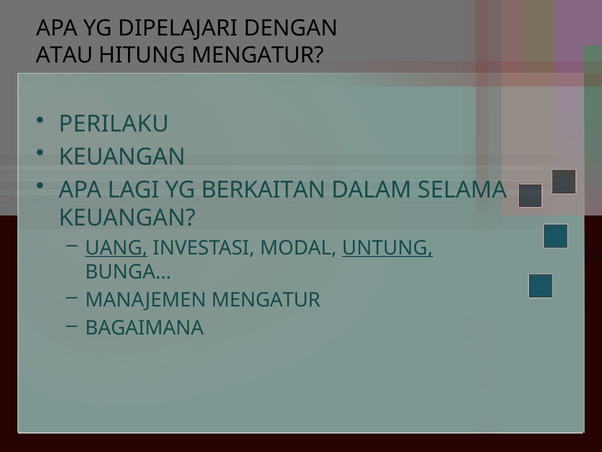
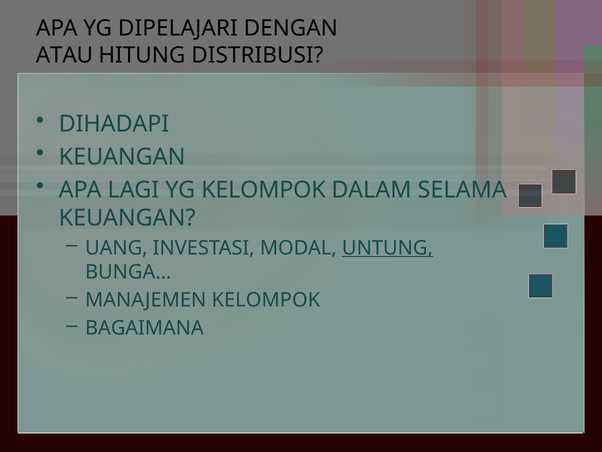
HITUNG MENGATUR: MENGATUR -> DISTRIBUSI
PERILAKU: PERILAKU -> DIHADAPI
YG BERKAITAN: BERKAITAN -> KELOMPOK
UANG underline: present -> none
MANAJEMEN MENGATUR: MENGATUR -> KELOMPOK
